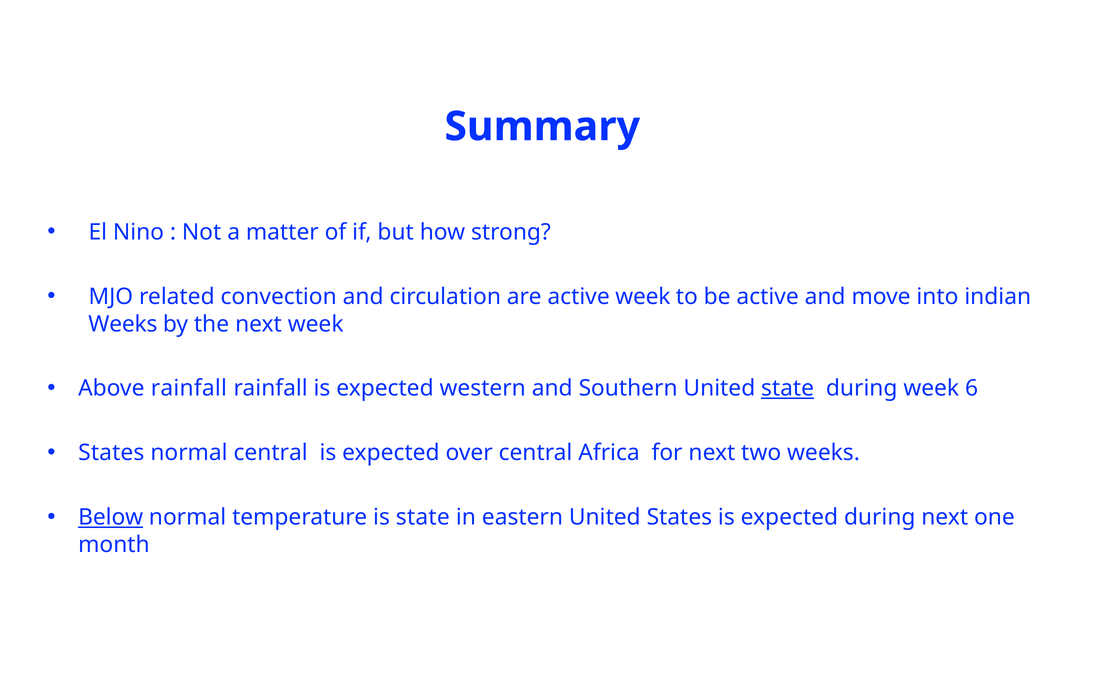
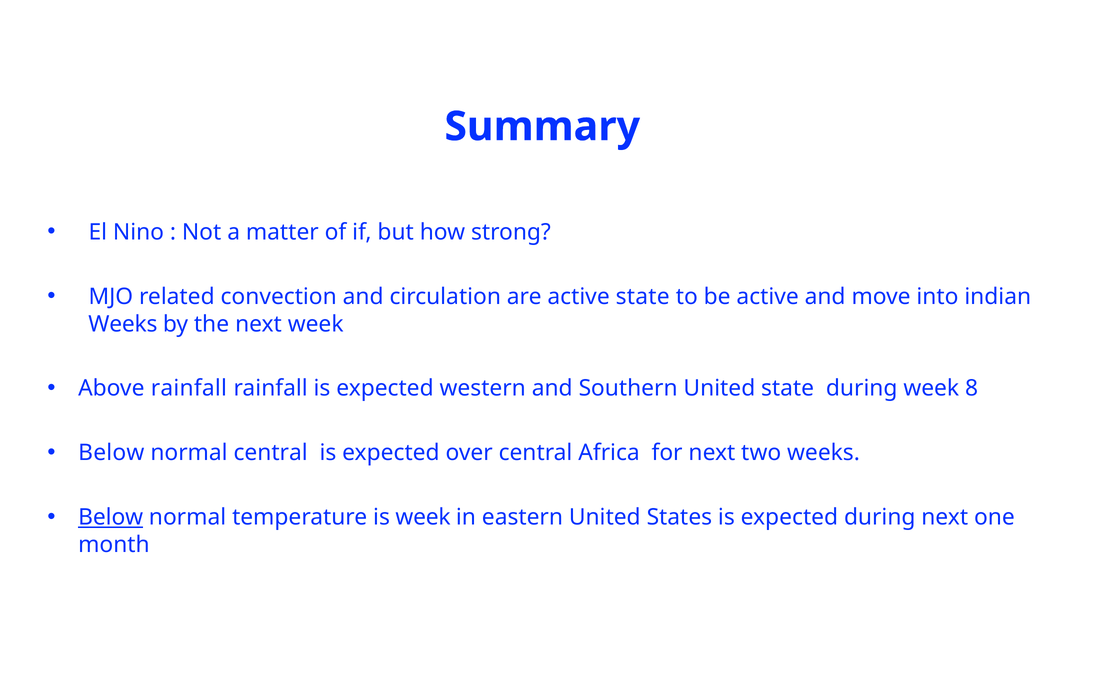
active week: week -> state
state at (788, 389) underline: present -> none
6: 6 -> 8
States at (111, 453): States -> Below
is state: state -> week
